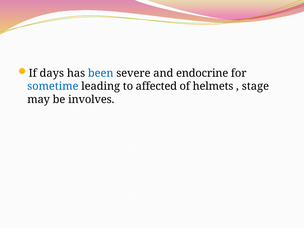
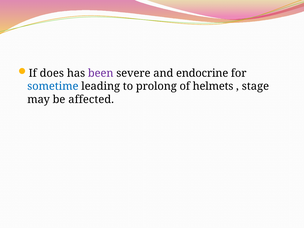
days: days -> does
been colour: blue -> purple
affected: affected -> prolong
involves: involves -> affected
